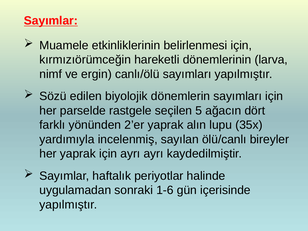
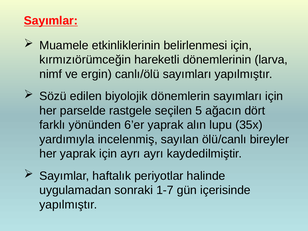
2’er: 2’er -> 6’er
1-6: 1-6 -> 1-7
